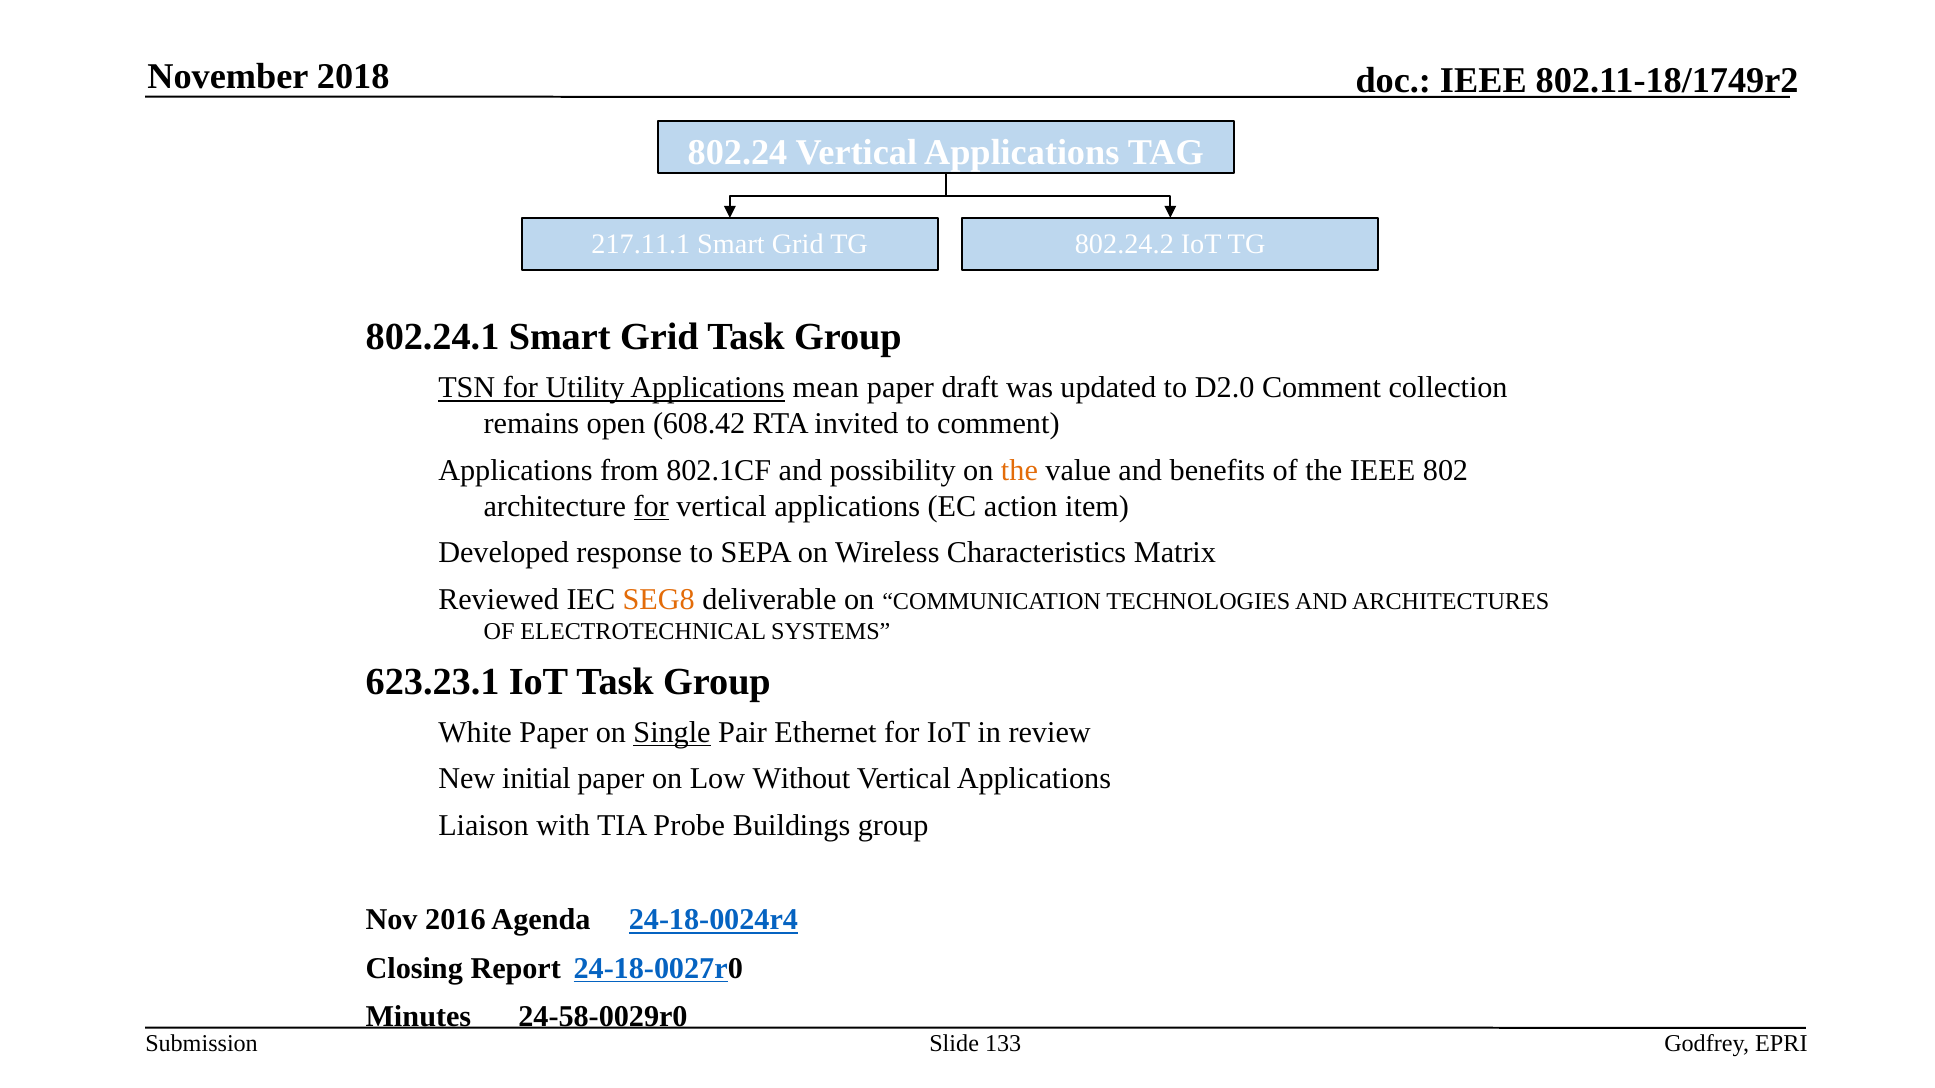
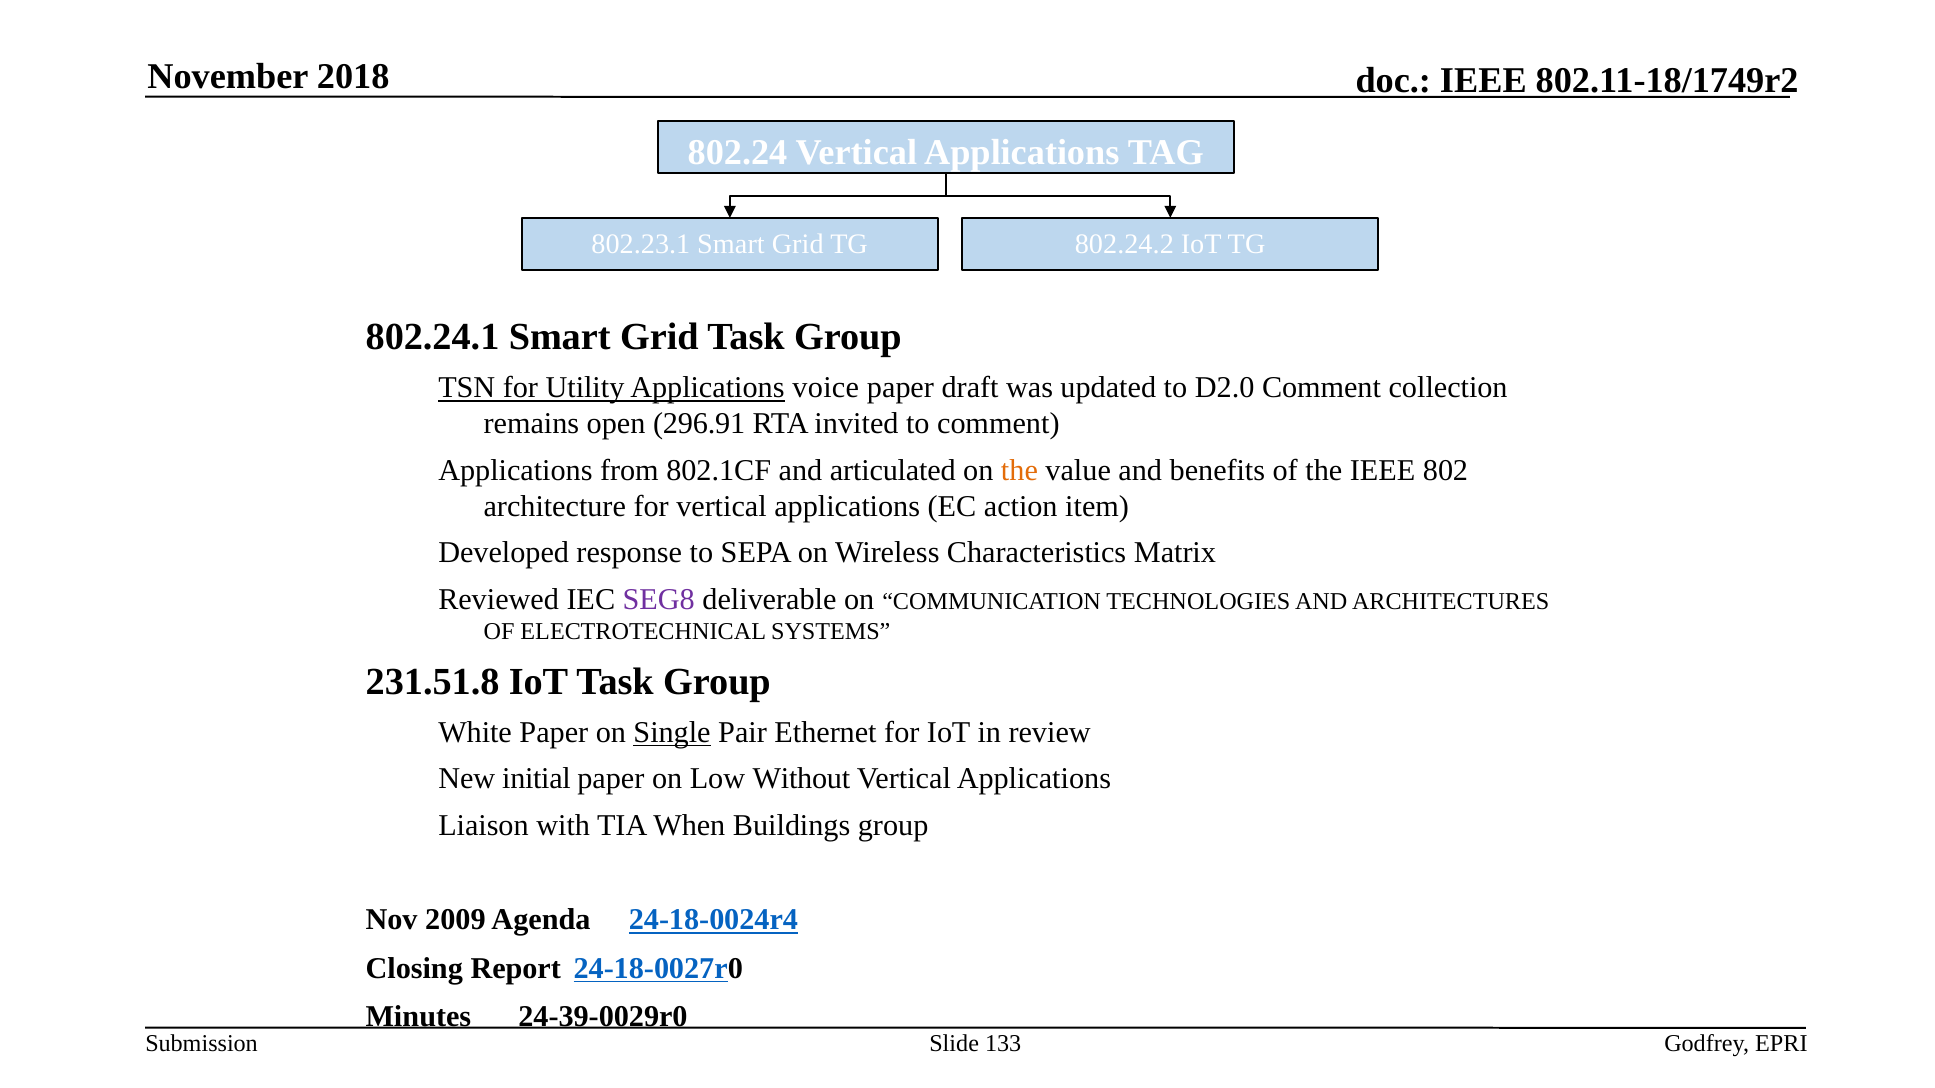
217.11.1: 217.11.1 -> 802.23.1
mean: mean -> voice
608.42: 608.42 -> 296.91
possibility: possibility -> articulated
for at (651, 507) underline: present -> none
SEG8 colour: orange -> purple
623.23.1: 623.23.1 -> 231.51.8
Probe: Probe -> When
2016: 2016 -> 2009
24-58-0029r0: 24-58-0029r0 -> 24-39-0029r0
